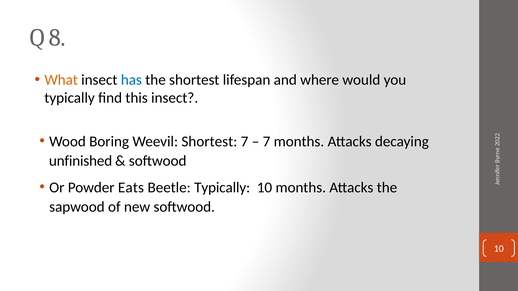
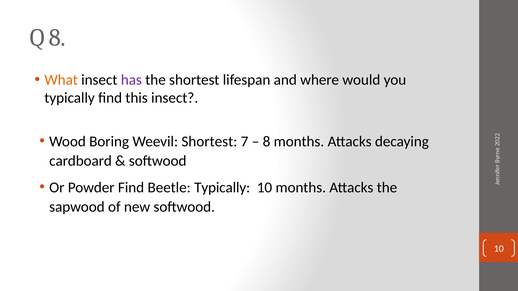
has colour: blue -> purple
7 at (267, 142): 7 -> 8
unfinished: unfinished -> cardboard
Powder Eats: Eats -> Find
